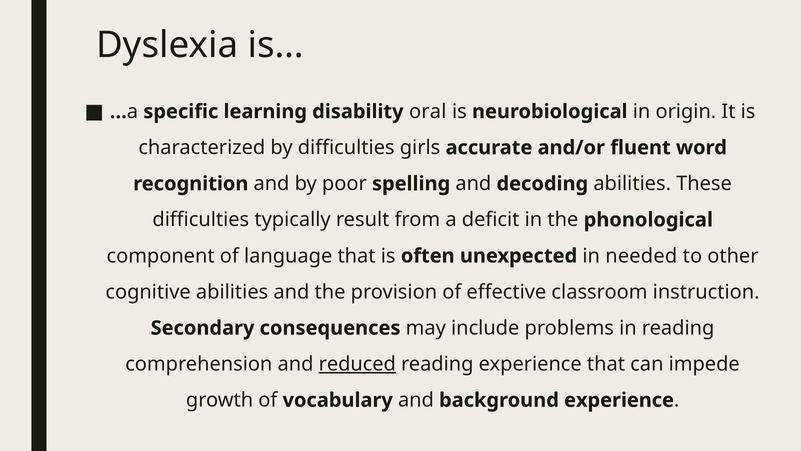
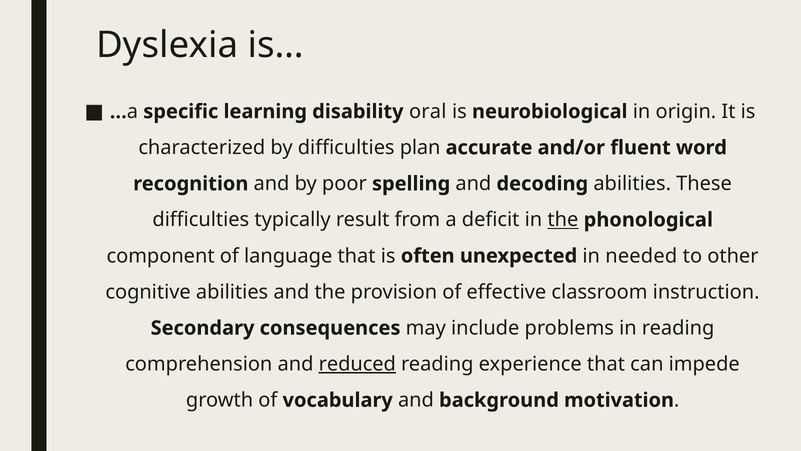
girls: girls -> plan
the at (563, 220) underline: none -> present
background experience: experience -> motivation
